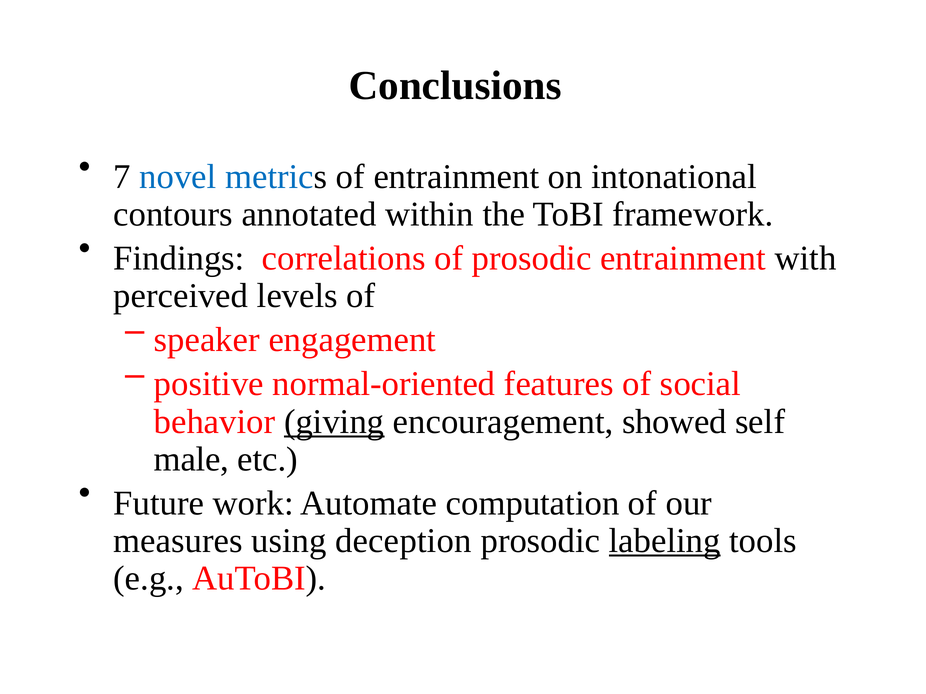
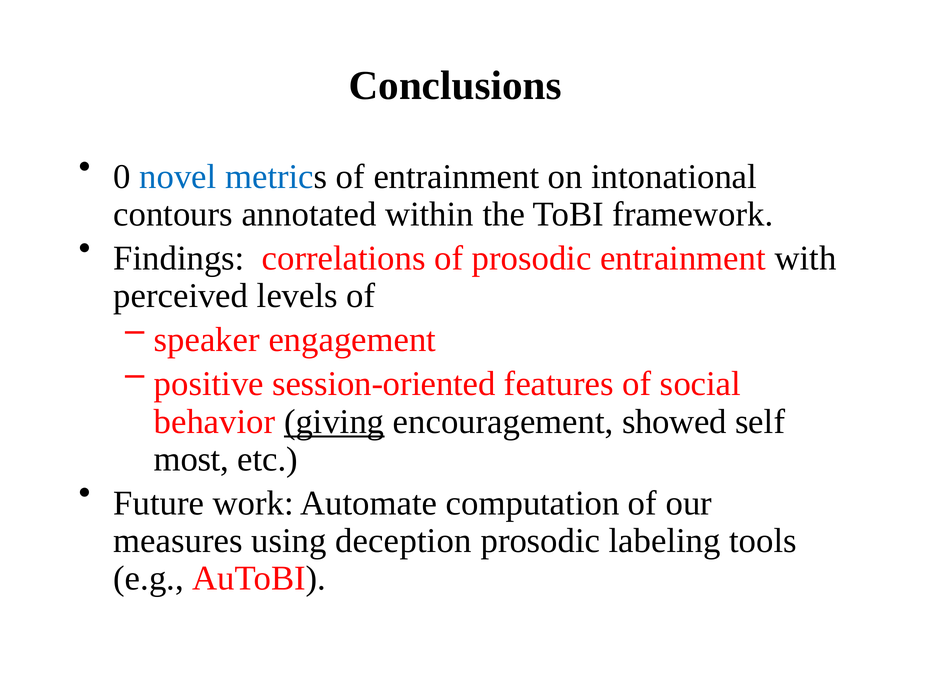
7: 7 -> 0
normal-oriented: normal-oriented -> session-oriented
male: male -> most
labeling underline: present -> none
